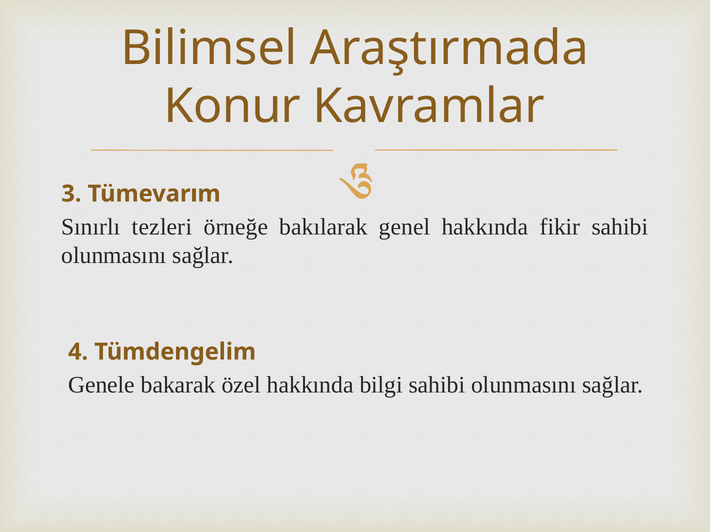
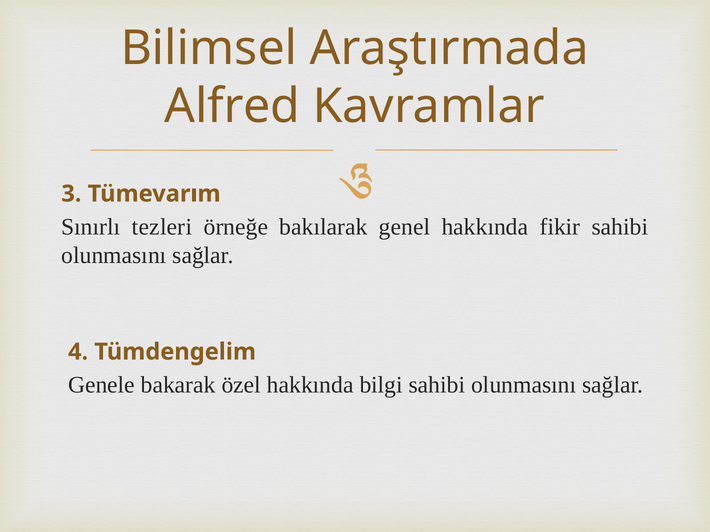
Konur: Konur -> Alfred
